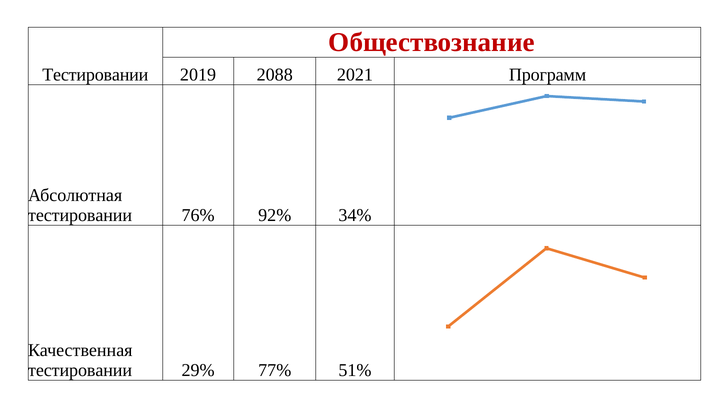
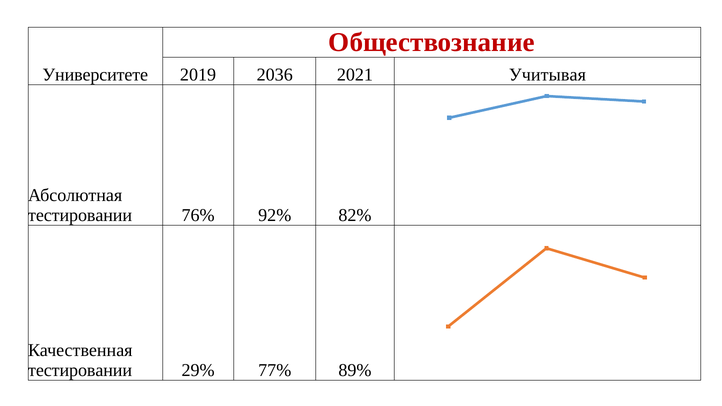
Тестировании at (95, 75): Тестировании -> Университете
2088: 2088 -> 2036
Программ: Программ -> Учитывая
34%: 34% -> 82%
51%: 51% -> 89%
